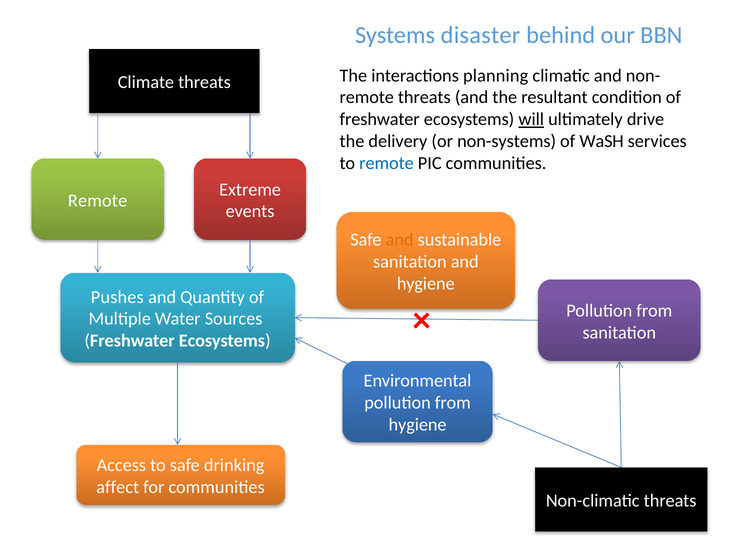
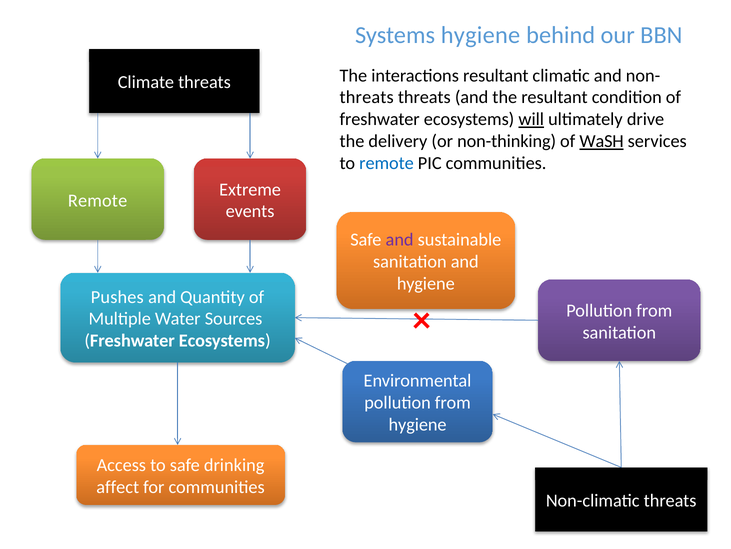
Systems disaster: disaster -> hygiene
interactions planning: planning -> resultant
remote at (367, 97): remote -> threats
non-systems: non-systems -> non-thinking
WaSH underline: none -> present
and at (400, 240) colour: orange -> purple
